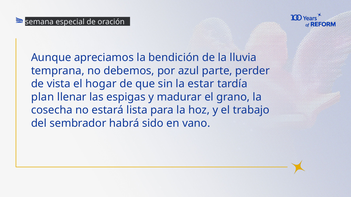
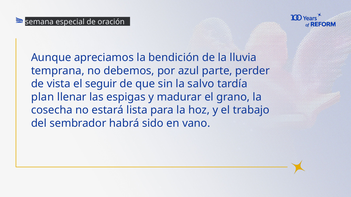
hogar: hogar -> seguir
estar: estar -> salvo
